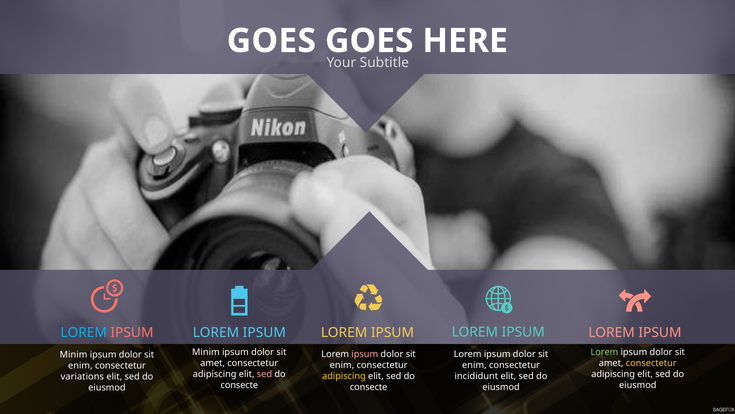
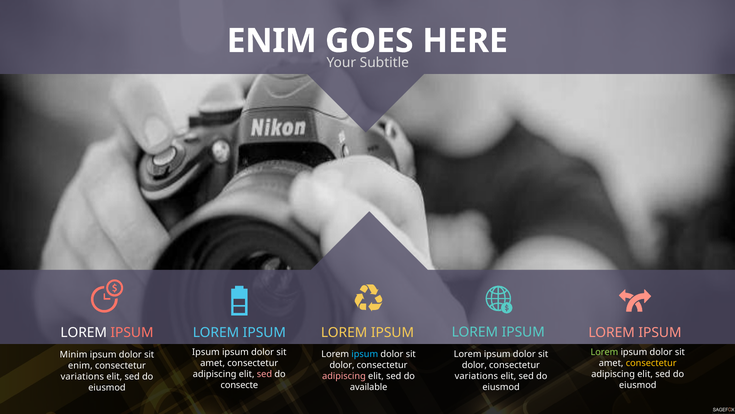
GOES at (271, 41): GOES -> ENIM
LOREM at (84, 332) colour: light blue -> white
Minim at (206, 352): Minim -> Ipsum
ipsum at (365, 354) colour: pink -> light blue
enim at (342, 365): enim -> dolor
enim at (474, 365): enim -> dolor
adipiscing at (344, 376) colour: yellow -> pink
incididunt at (476, 376): incididunt -> variations
consecte at (369, 387): consecte -> available
